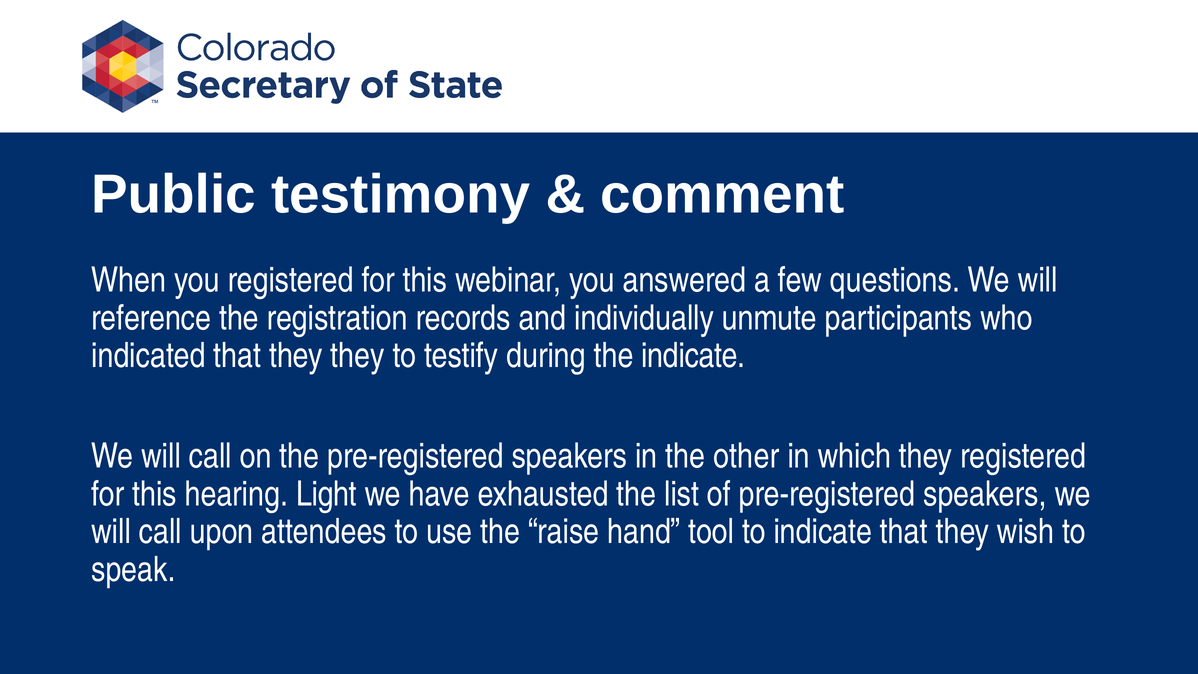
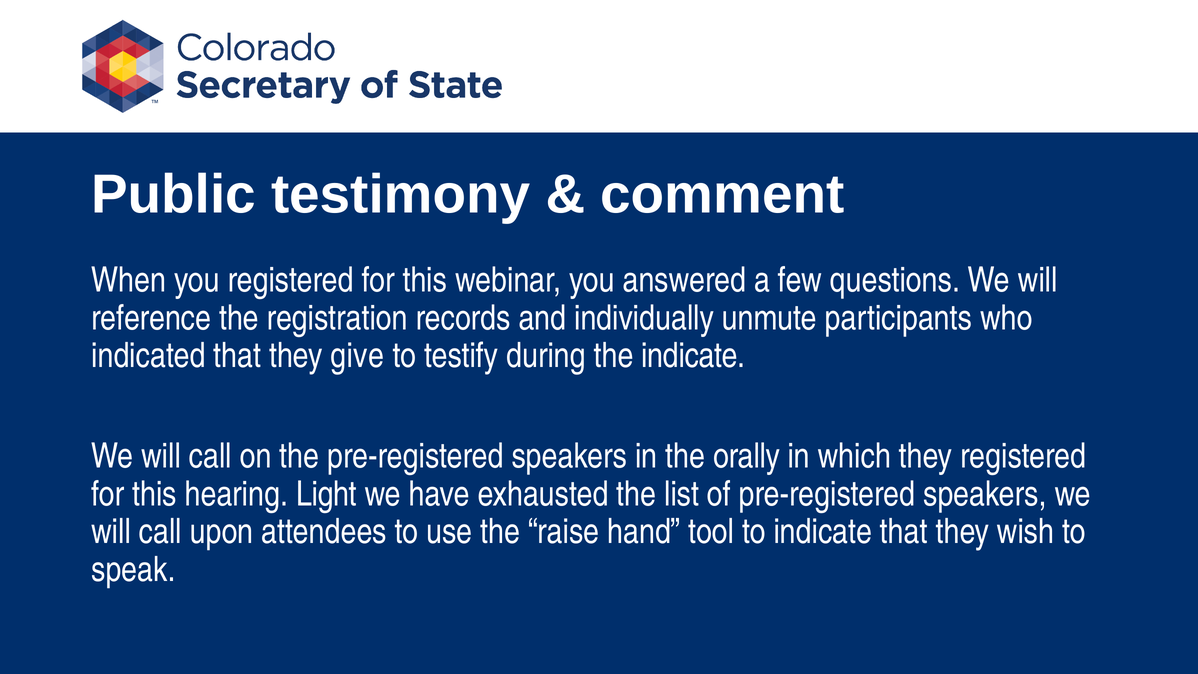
they they: they -> give
other: other -> orally
